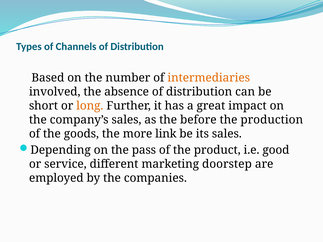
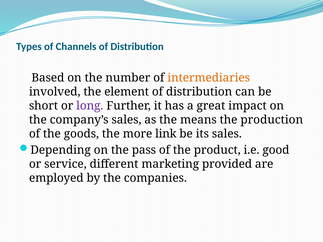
absence: absence -> element
long colour: orange -> purple
before: before -> means
doorstep: doorstep -> provided
